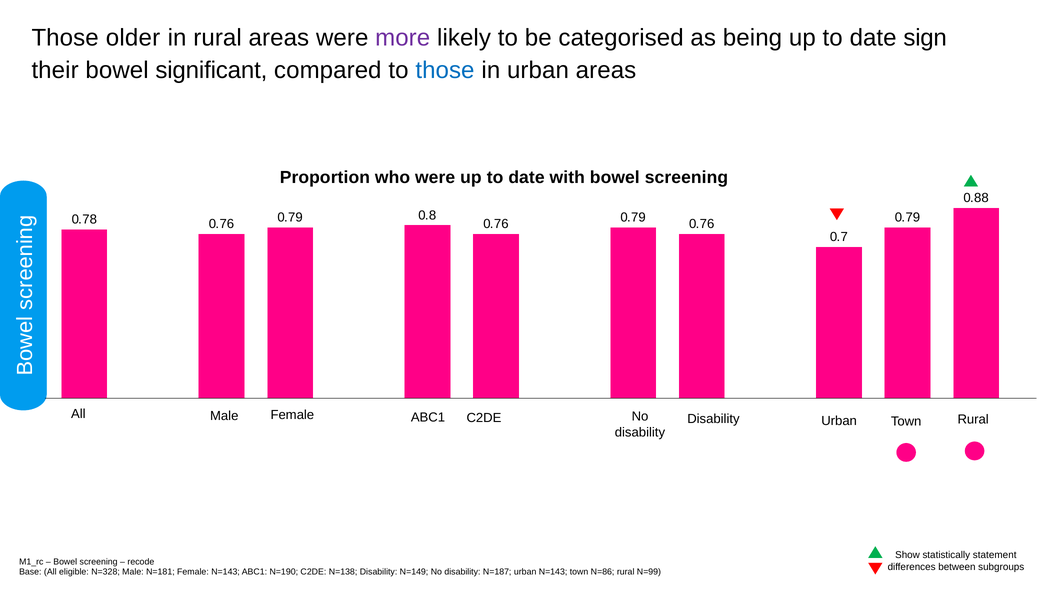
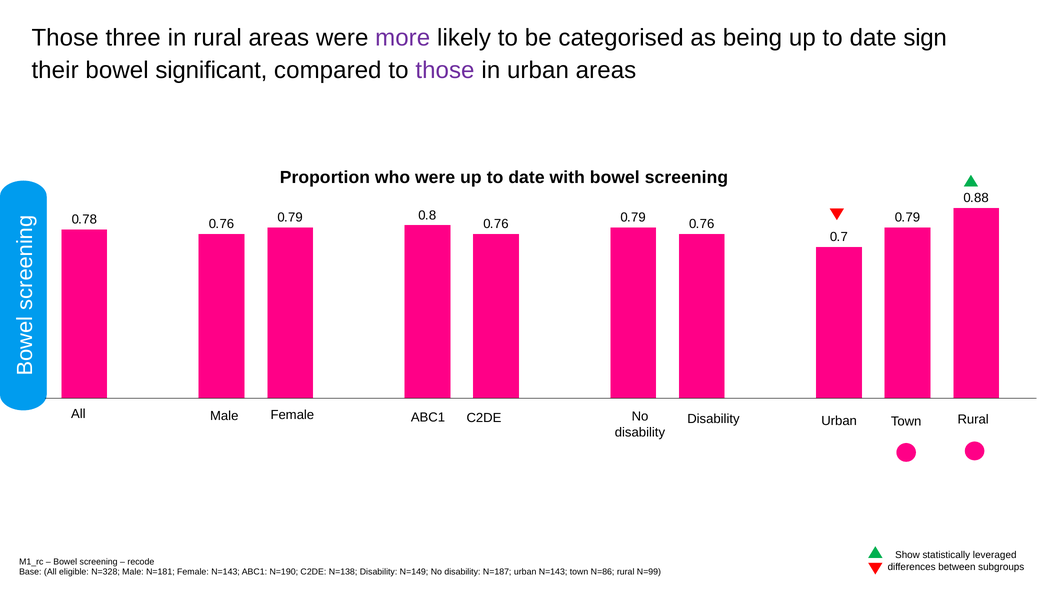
older: older -> three
those at (445, 70) colour: blue -> purple
statement: statement -> leveraged
